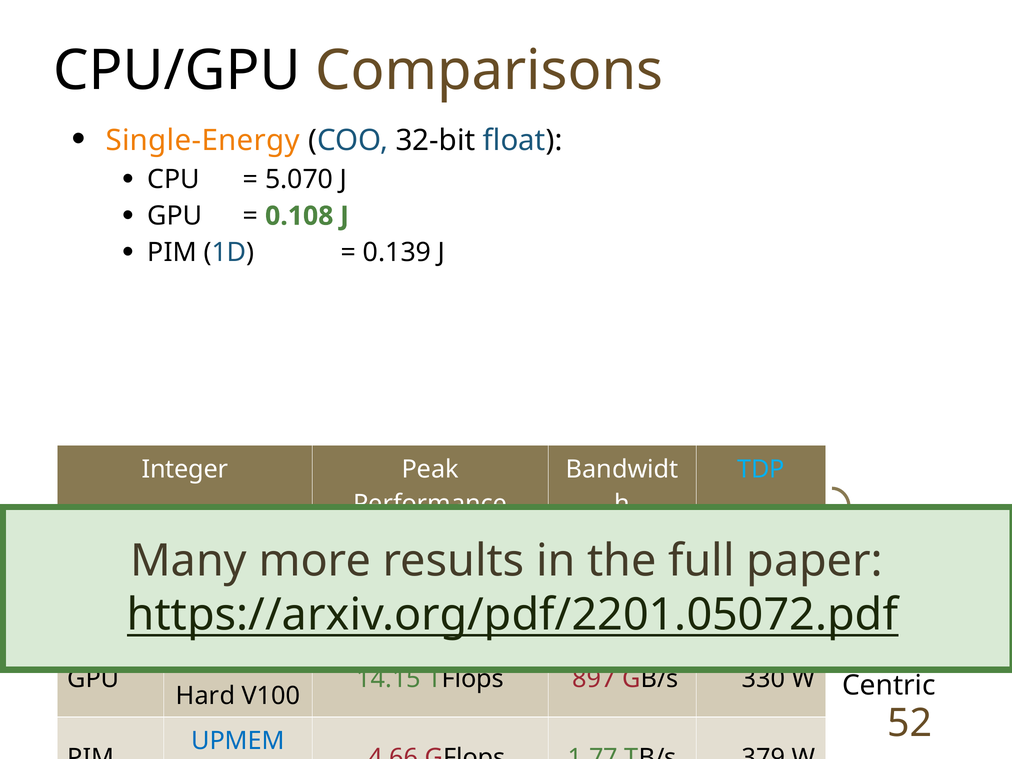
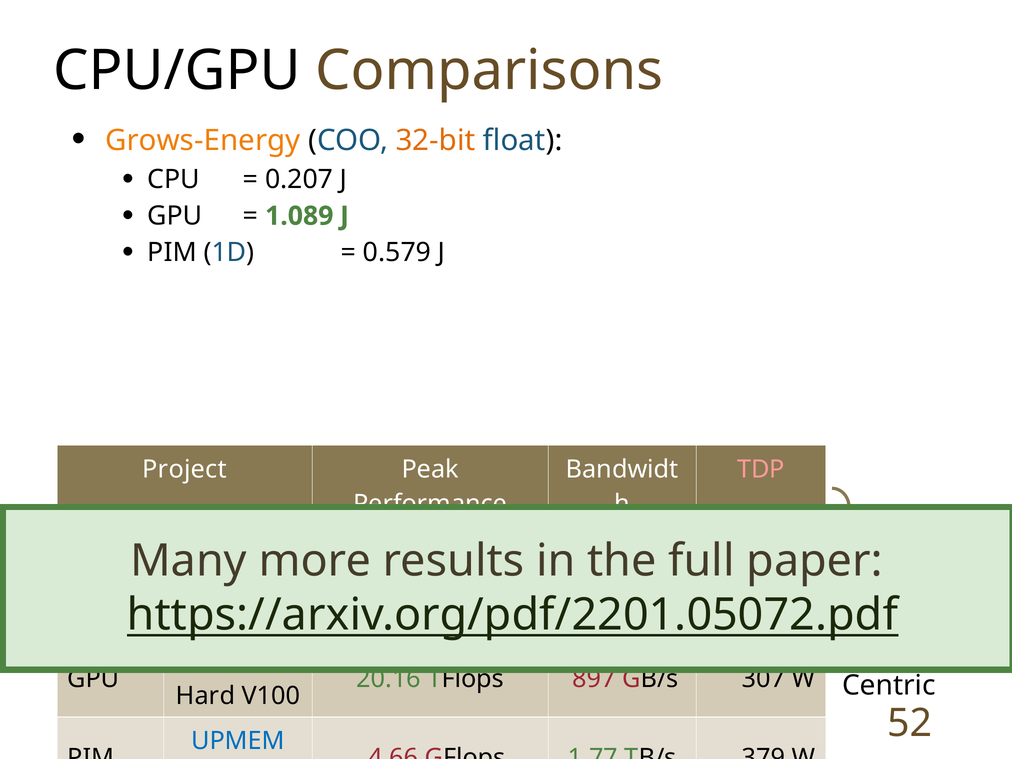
Single-Energy: Single-Energy -> Grows-Energy
32-bit colour: black -> orange
5.070: 5.070 -> 0.207
0.108: 0.108 -> 1.089
0.139: 0.139 -> 0.579
Integer: Integer -> Project
TDP colour: light blue -> pink
14.15: 14.15 -> 20.16
330: 330 -> 307
